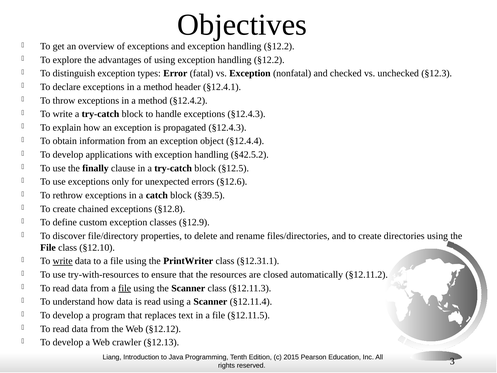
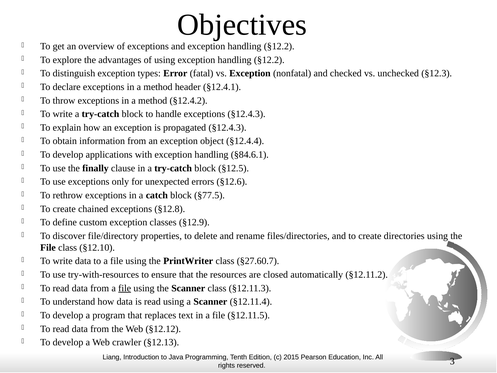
§42.5.2: §42.5.2 -> §84.6.1
§39.5: §39.5 -> §77.5
write at (63, 261) underline: present -> none
§12.31.1: §12.31.1 -> §27.60.7
